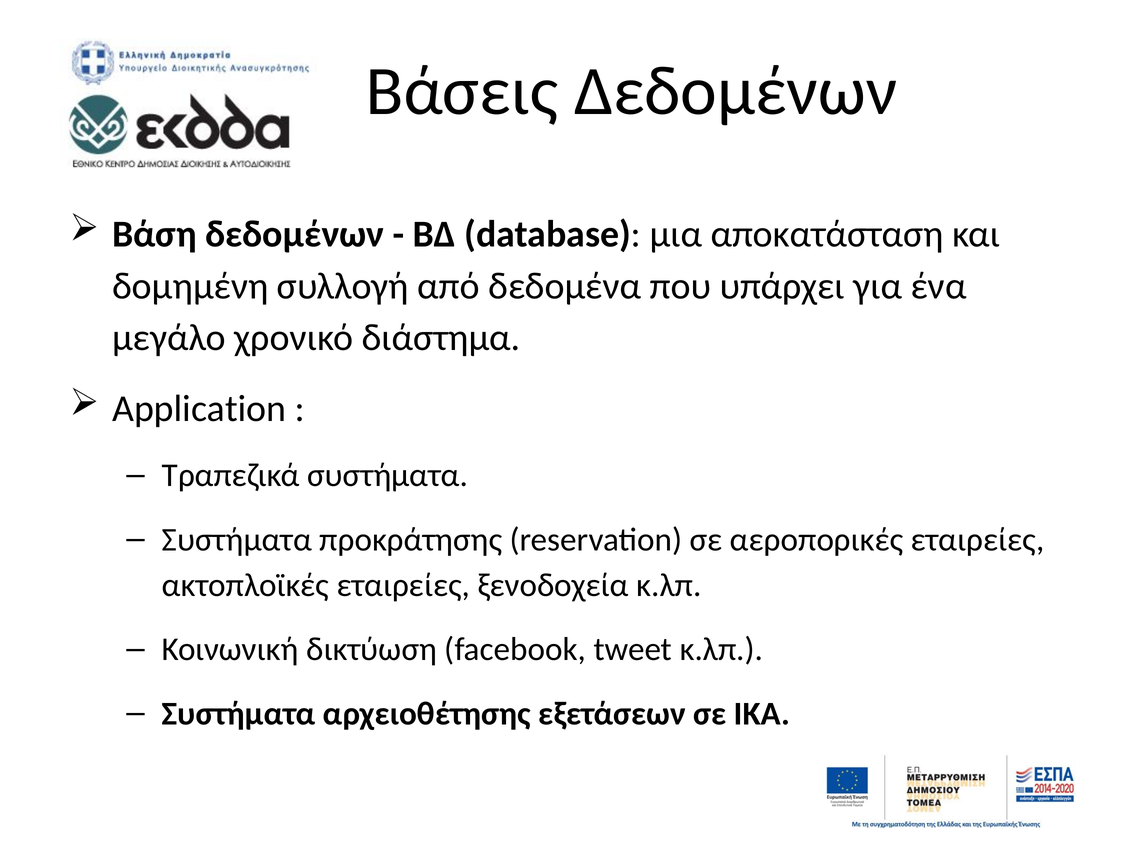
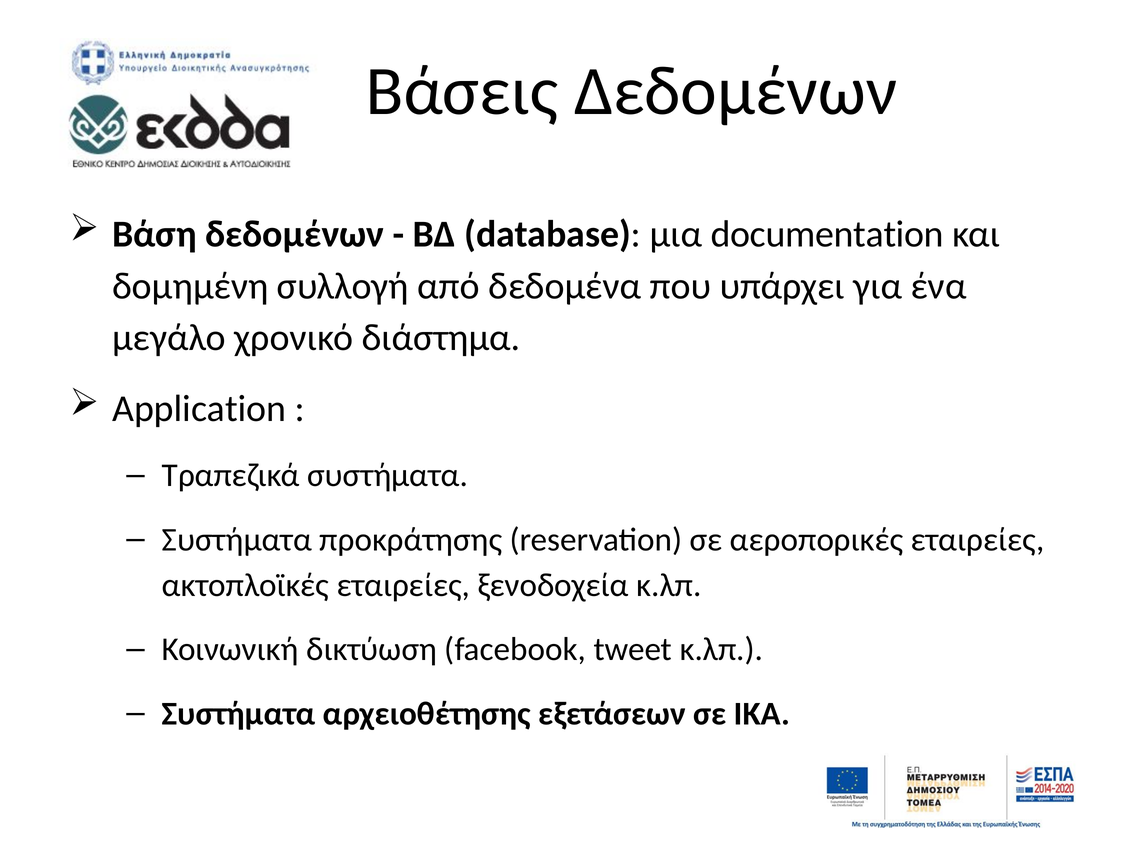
αποκατάσταση: αποκατάσταση -> documentation
